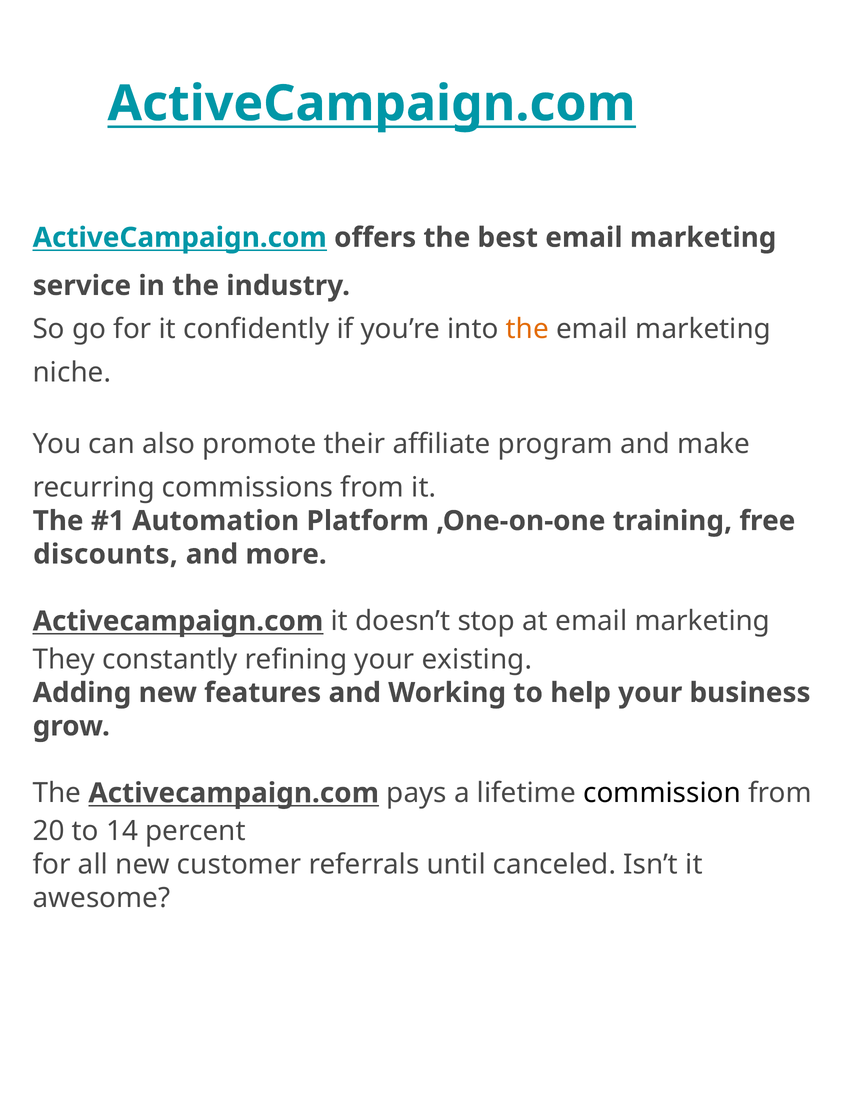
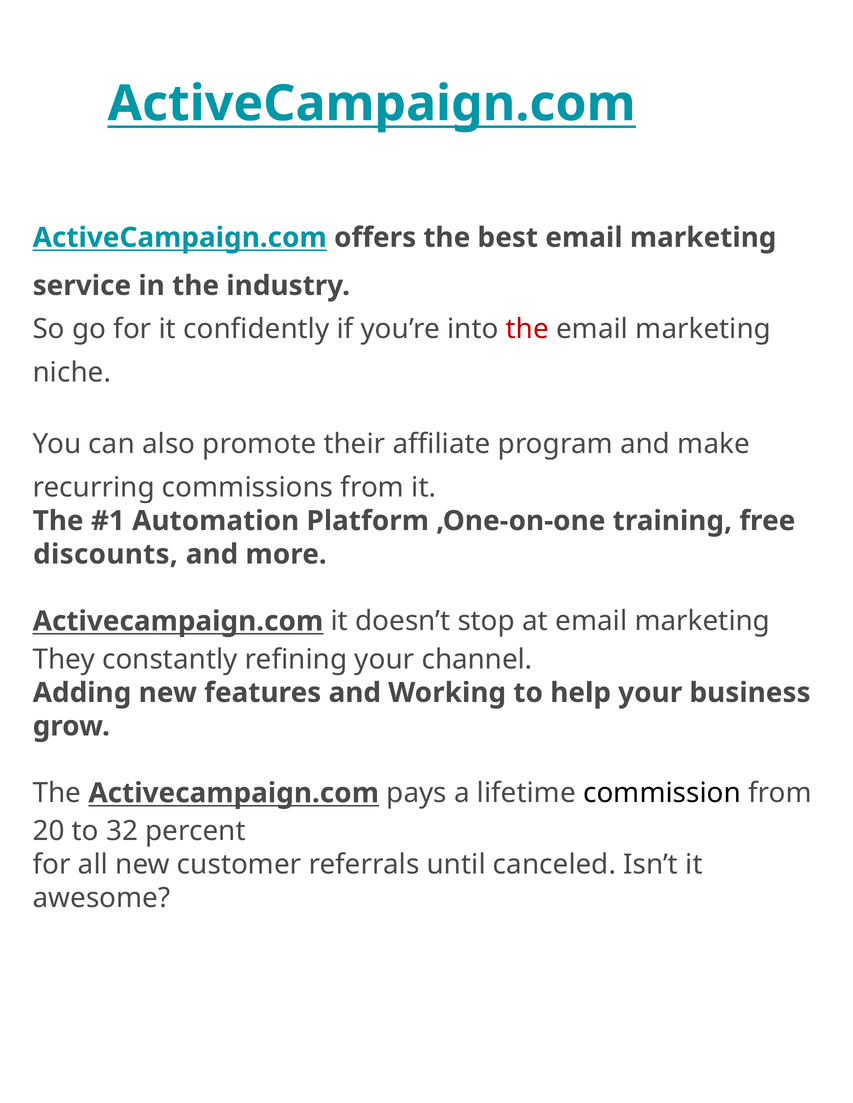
the at (527, 329) colour: orange -> red
existing: existing -> channel
14: 14 -> 32
